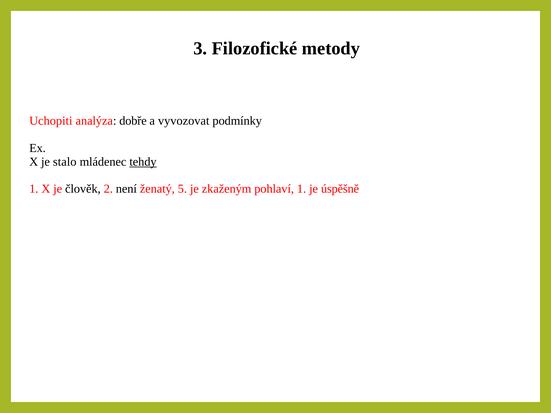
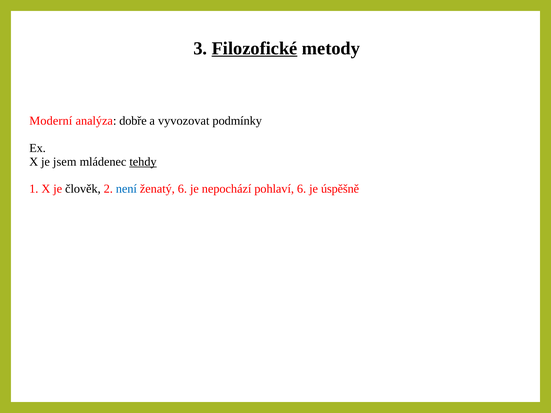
Filozofické underline: none -> present
Uchopiti: Uchopiti -> Moderní
stalo: stalo -> jsem
není colour: black -> blue
ženatý 5: 5 -> 6
zkaženým: zkaženým -> nepochází
pohlaví 1: 1 -> 6
